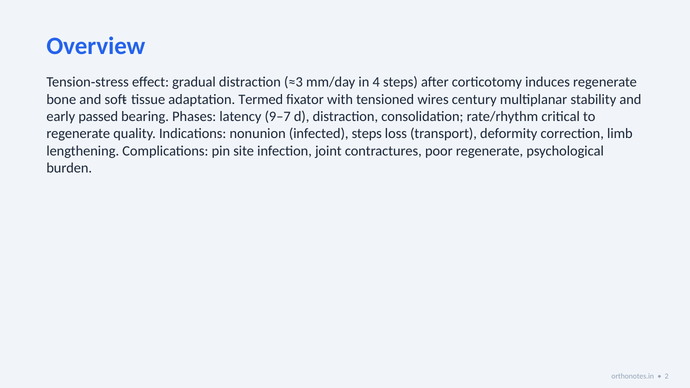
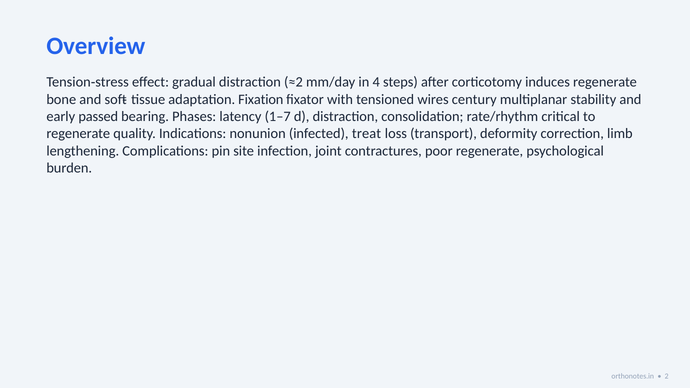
≈3: ≈3 -> ≈2
Termed: Termed -> Fixation
9–7: 9–7 -> 1–7
infected steps: steps -> treat
